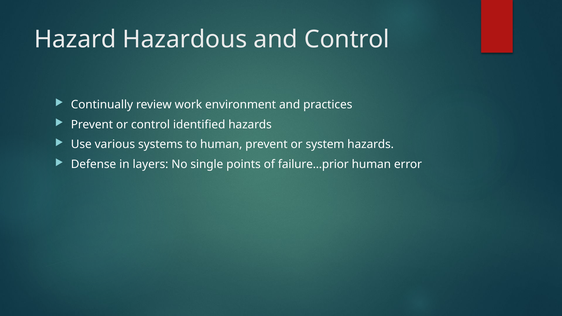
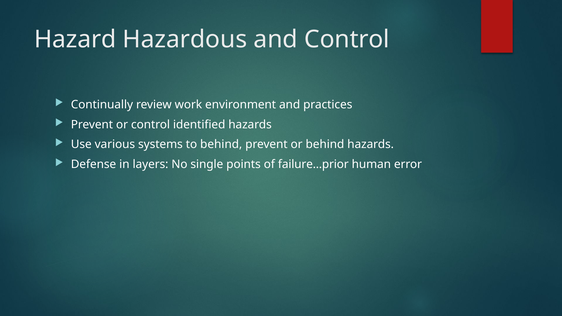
to human: human -> behind
or system: system -> behind
